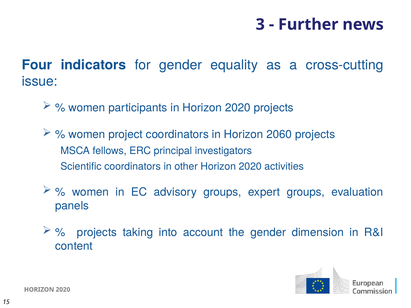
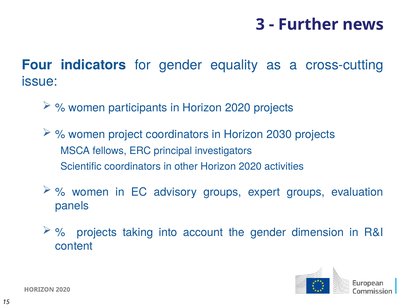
2060: 2060 -> 2030
